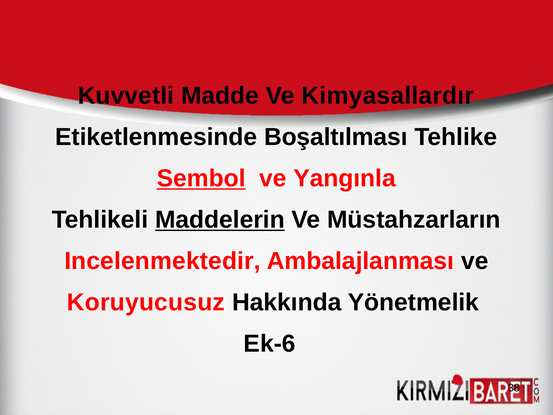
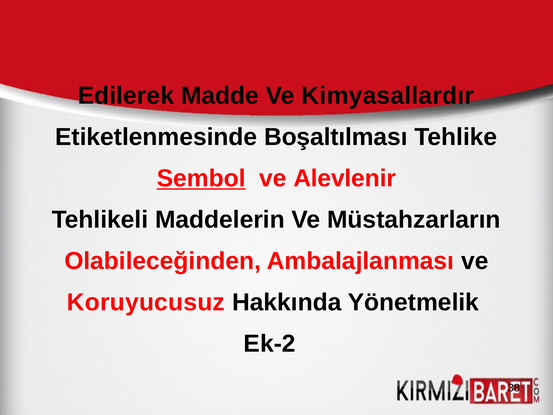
Kuvvetli: Kuvvetli -> Edilerek
Yangınla: Yangınla -> Alevlenir
Maddelerin underline: present -> none
Incelenmektedir: Incelenmektedir -> Olabileceğinden
Ek-6: Ek-6 -> Ek-2
